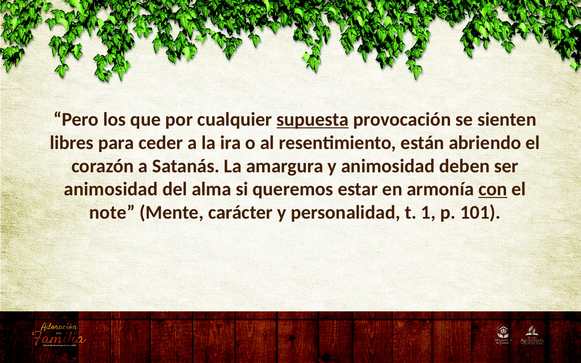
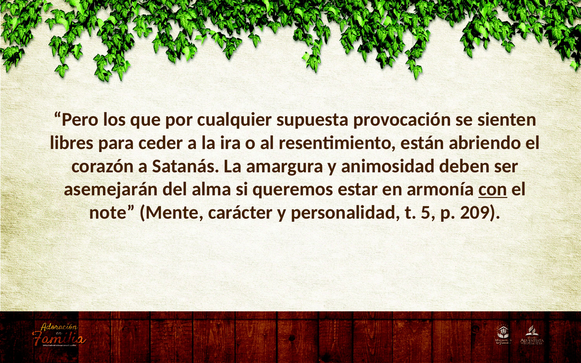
supuesta underline: present -> none
animosidad at (111, 189): animosidad -> asemejarán
1: 1 -> 5
101: 101 -> 209
